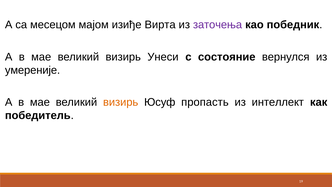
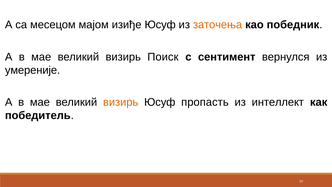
изиђе Вирта: Вирта -> Юсуф
заточења colour: purple -> orange
Унеси: Унеси -> Поиск
состояние: состояние -> сентимент
